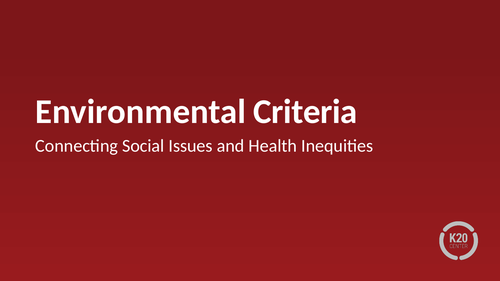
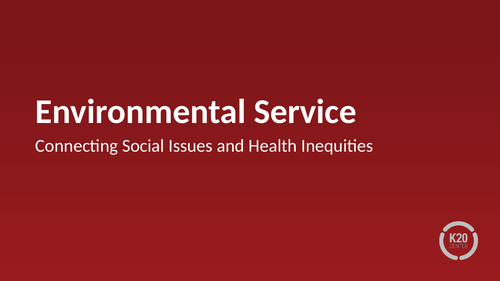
Criteria: Criteria -> Service
